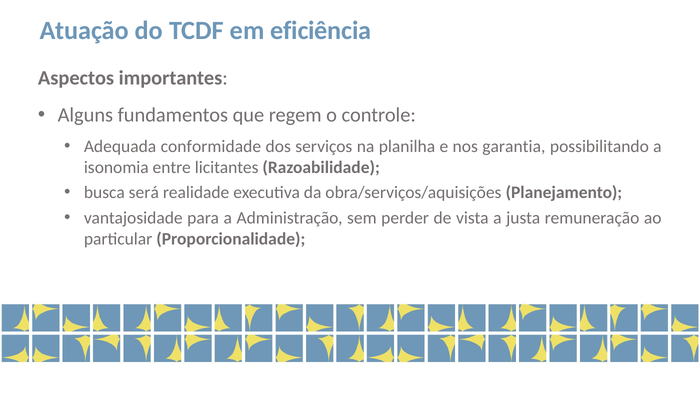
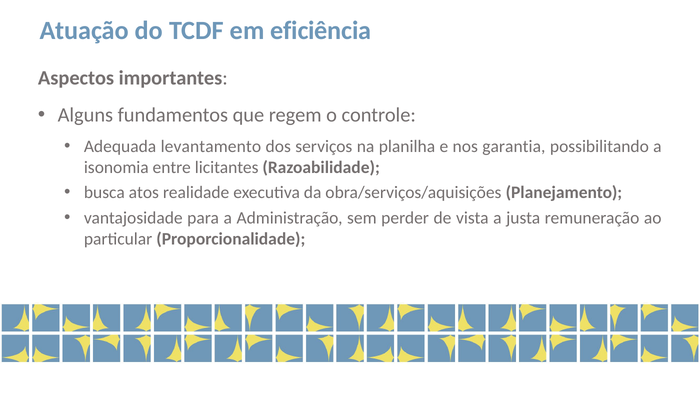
conformidade: conformidade -> levantamento
será: será -> atos
